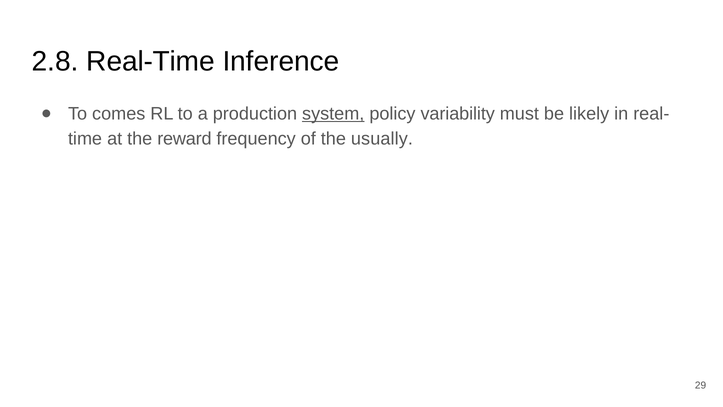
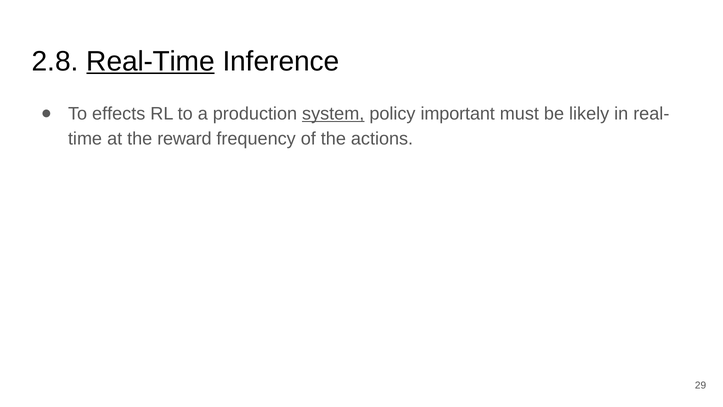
Real-Time underline: none -> present
comes: comes -> effects
variability: variability -> important
usually: usually -> actions
